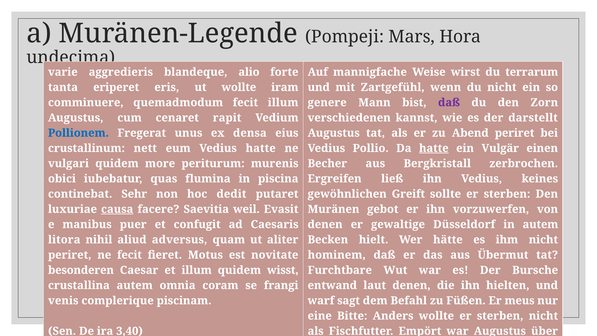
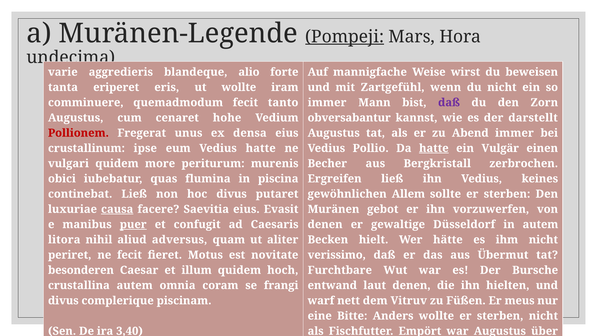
Pompeji underline: none -> present
terrarum: terrarum -> beweisen
fecit illum: illum -> tanto
genere at (327, 102): genere -> immer
rapit: rapit -> hohe
verschiedenen: verschiedenen -> obversabantur
Pollionem colour: blue -> red
Abend periret: periret -> immer
nett: nett -> ipse
continebat Sehr: Sehr -> Ließ
hoc dedit: dedit -> divus
Greift: Greift -> Allem
Saevitia weil: weil -> eius
puer underline: none -> present
hominem: hominem -> verissimo
wisst: wisst -> hoch
venis at (63, 300): venis -> divus
sagt: sagt -> nett
dem Befahl: Befahl -> Vitruv
